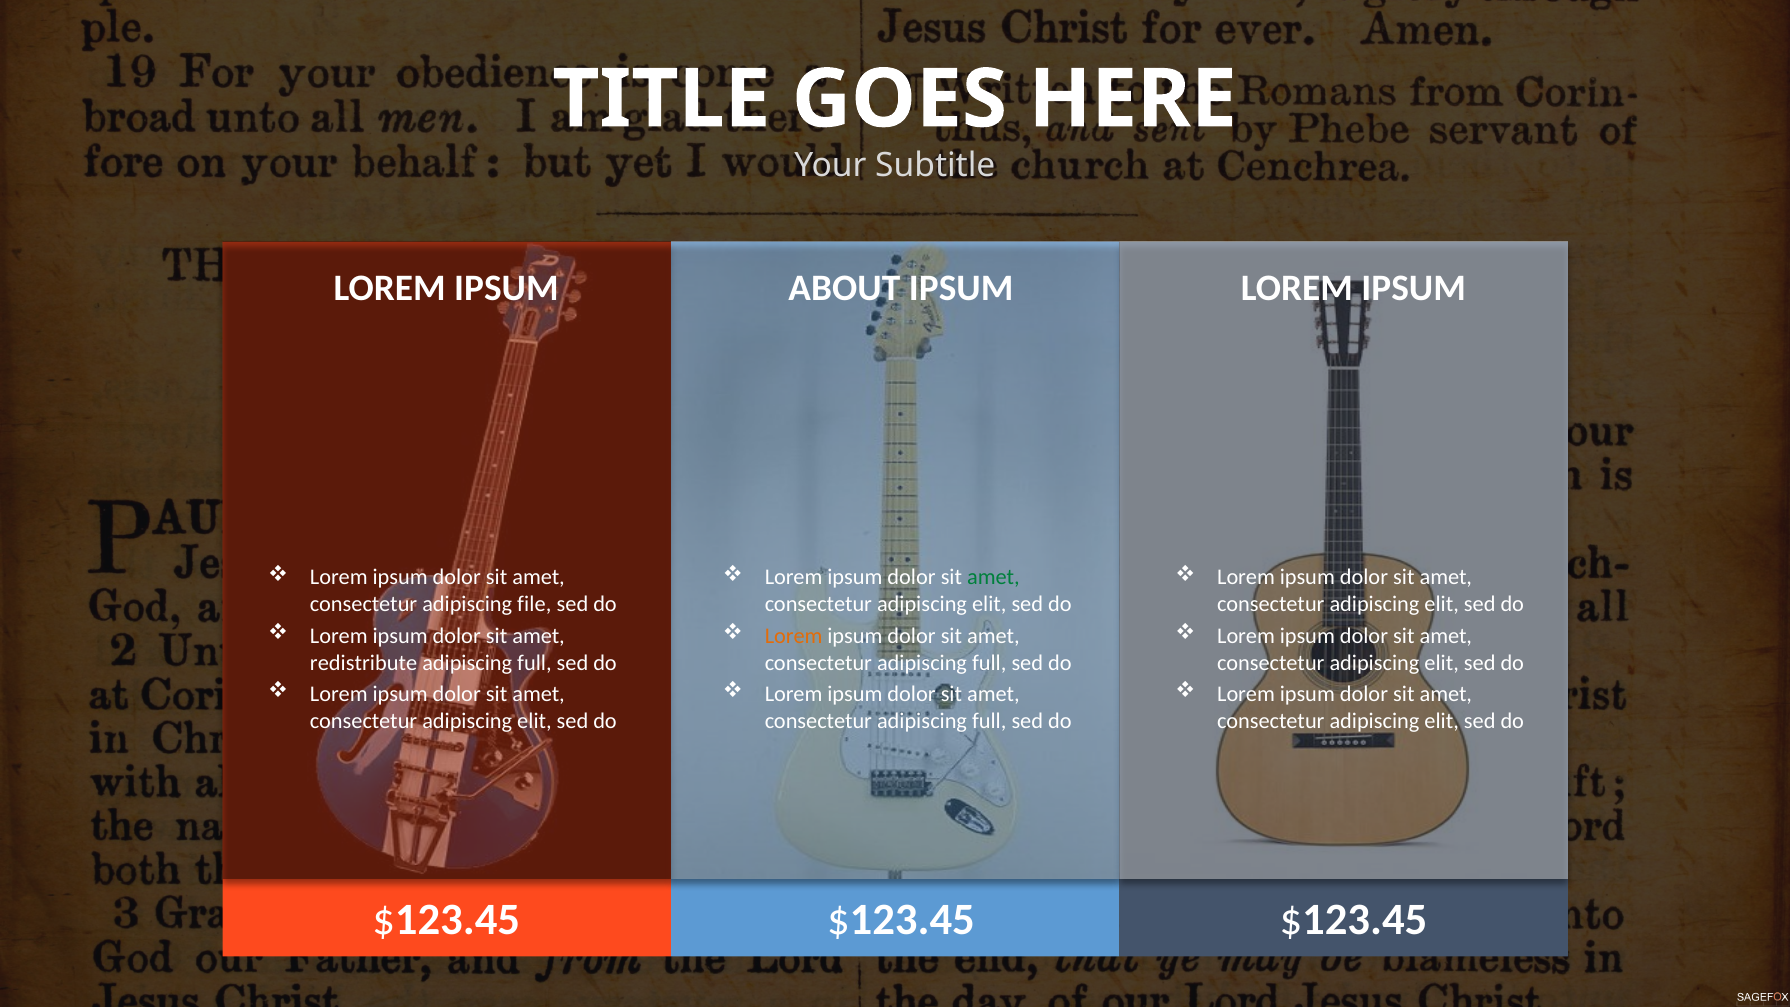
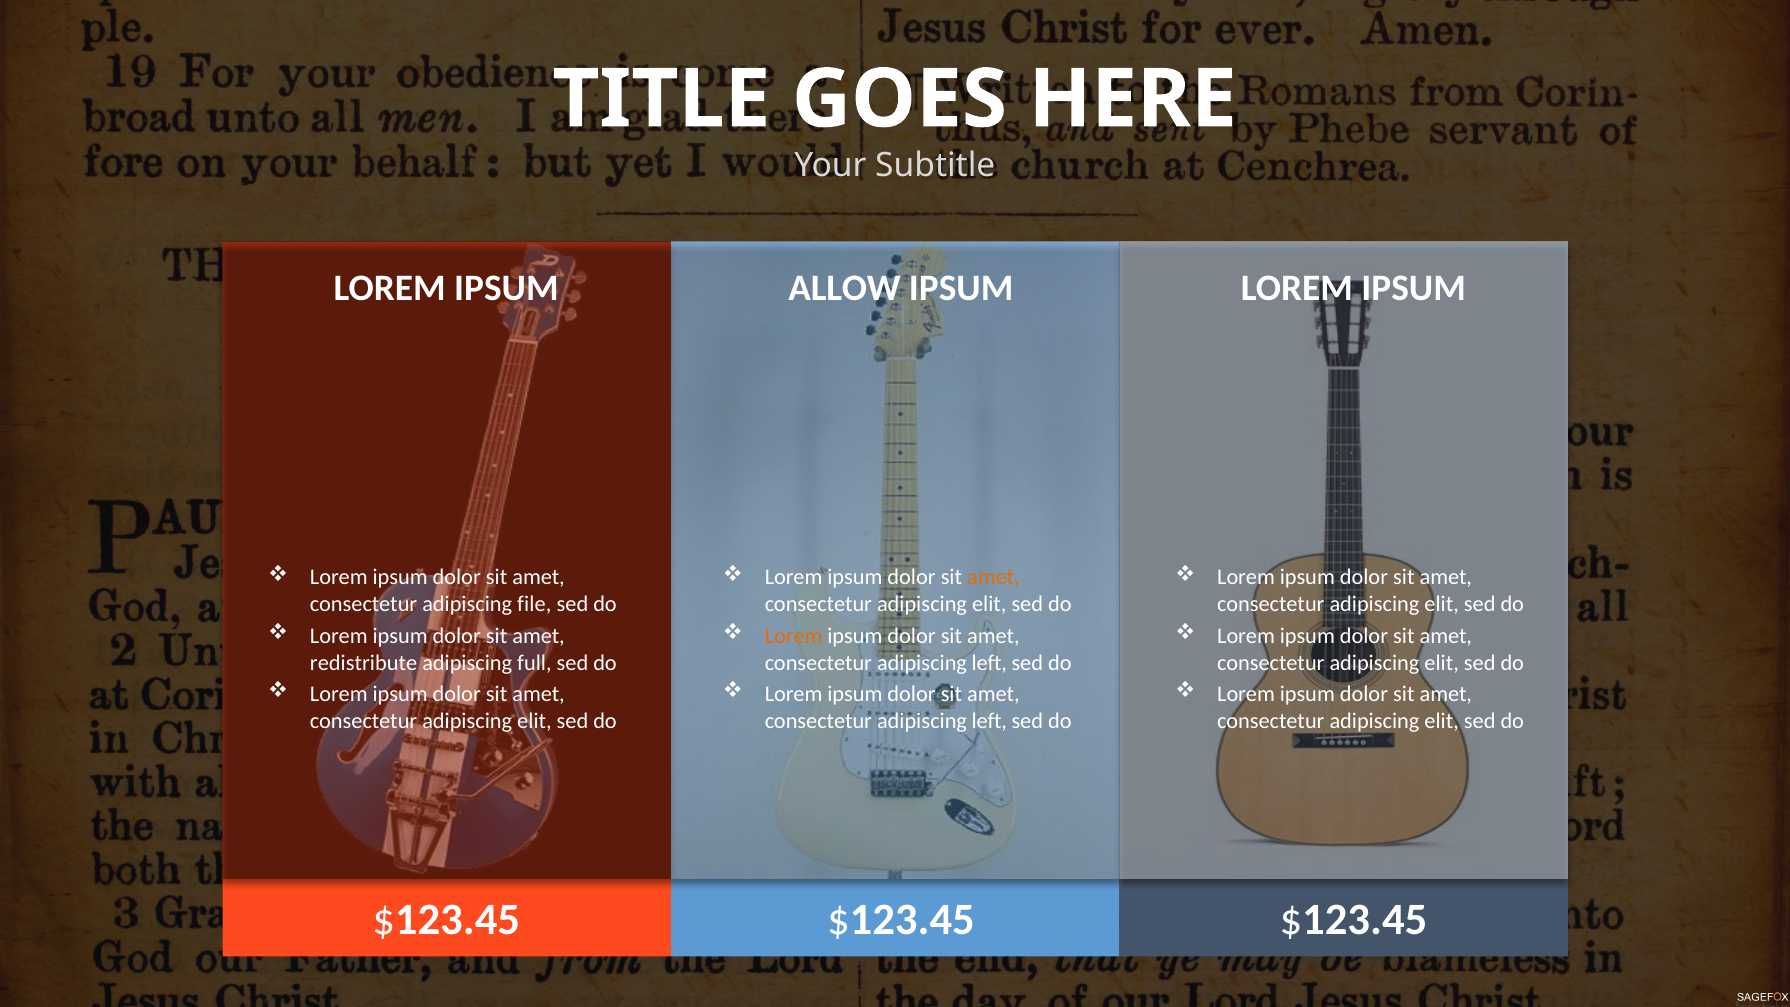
ABOUT: ABOUT -> ALLOW
amet at (993, 578) colour: green -> orange
full at (989, 663): full -> left
full at (989, 721): full -> left
